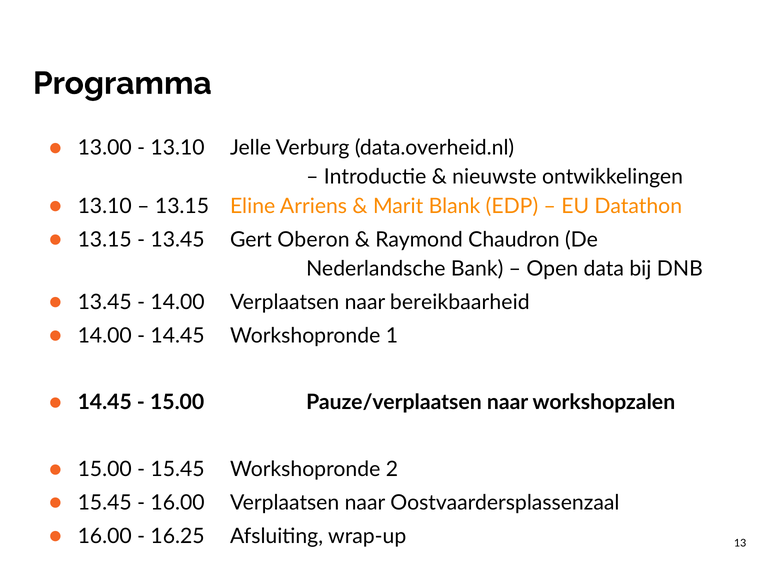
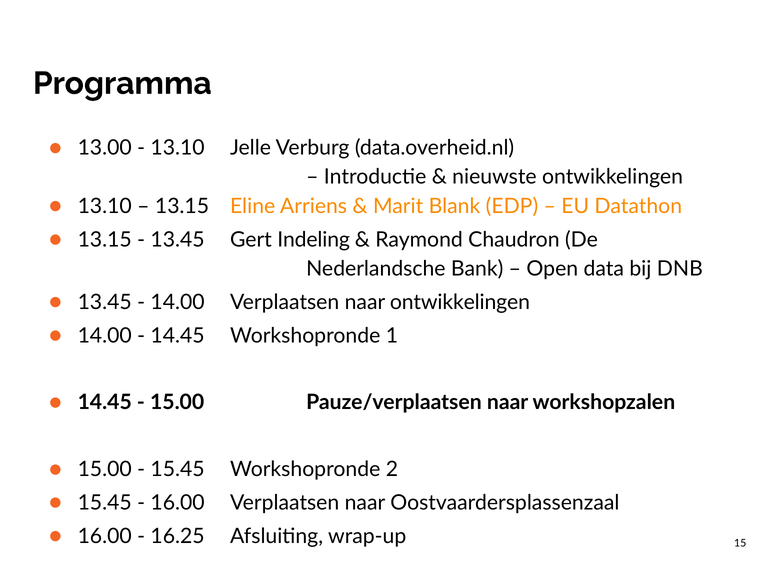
Oberon: Oberon -> Indeling
naar bereikbaarheid: bereikbaarheid -> ontwikkelingen
13: 13 -> 15
